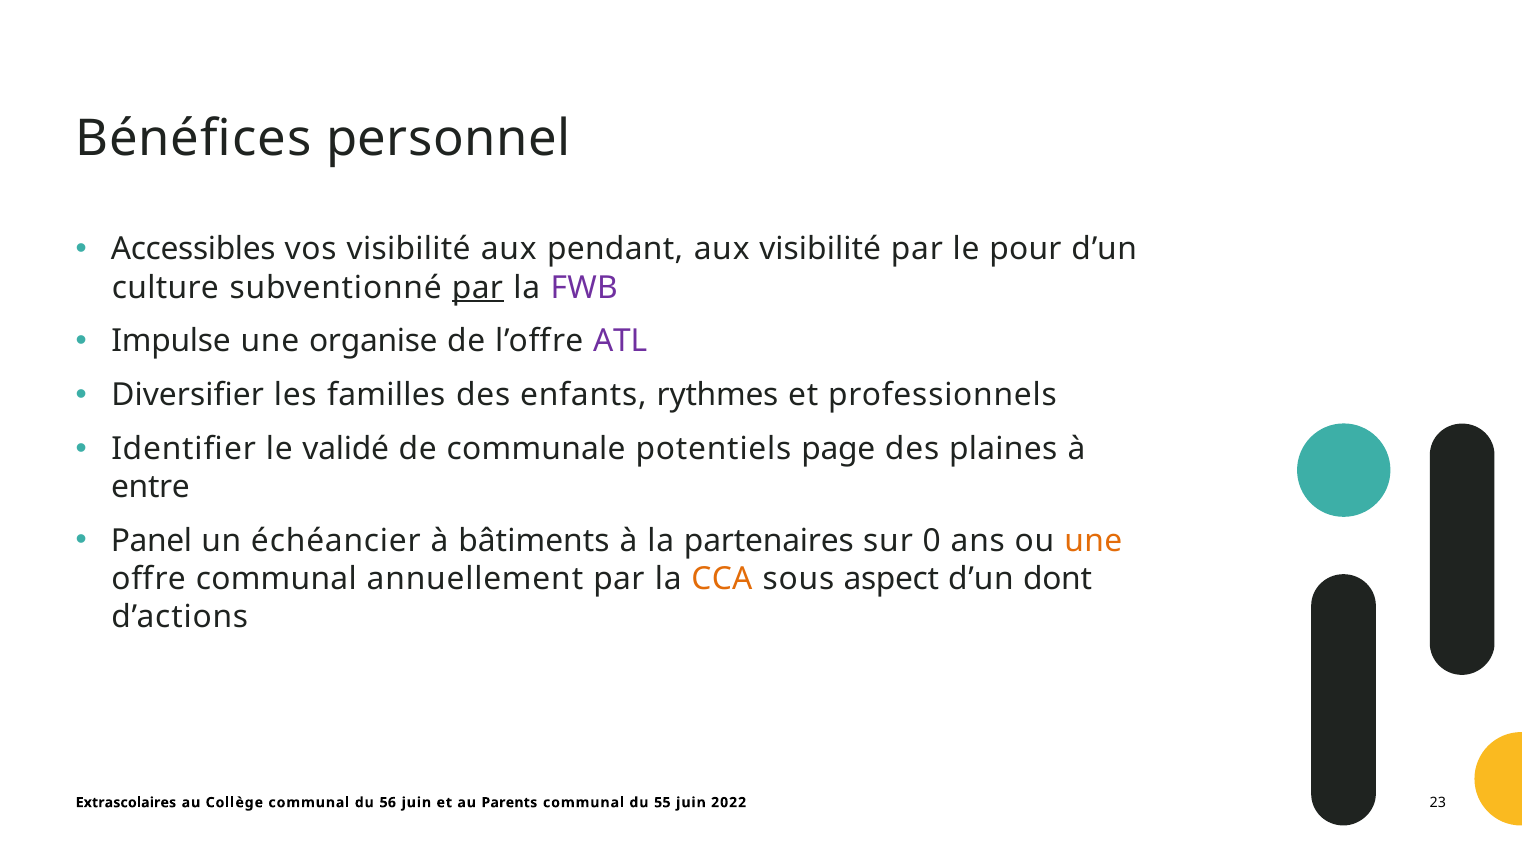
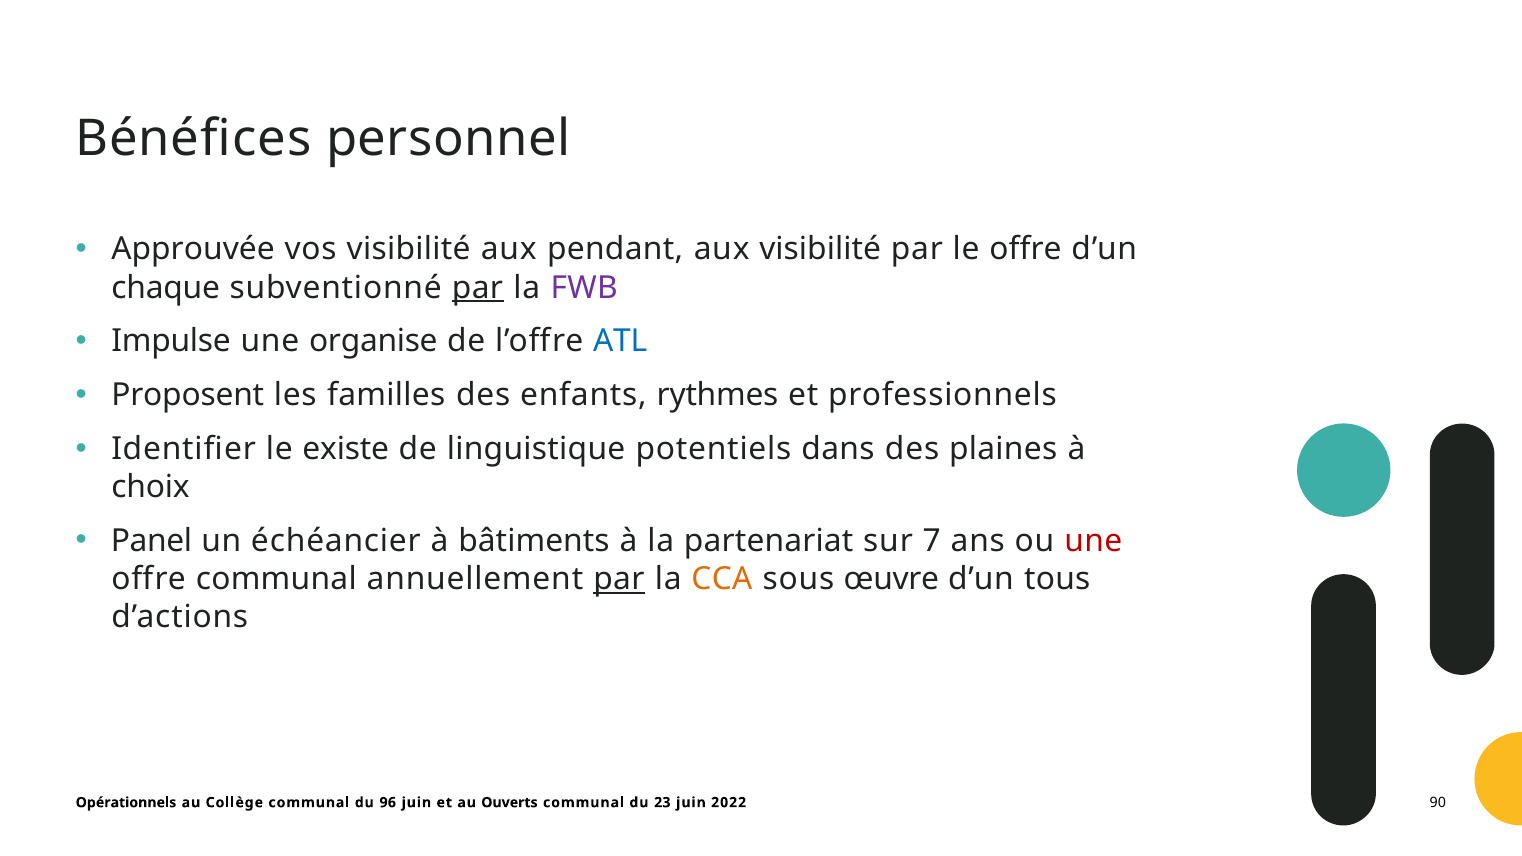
Accessibles: Accessibles -> Approuvée
le pour: pour -> offre
culture: culture -> chaque
ATL colour: purple -> blue
Diversifier: Diversifier -> Proposent
validé: validé -> existe
communale: communale -> linguistique
page: page -> dans
entre: entre -> choix
partenaires: partenaires -> partenariat
0: 0 -> 7
une at (1093, 541) colour: orange -> red
par at (619, 579) underline: none -> present
aspect: aspect -> œuvre
dont: dont -> tous
Extrascolaires: Extrascolaires -> Opérationnels
56: 56 -> 96
Parents: Parents -> Ouverts
55: 55 -> 23
23: 23 -> 90
